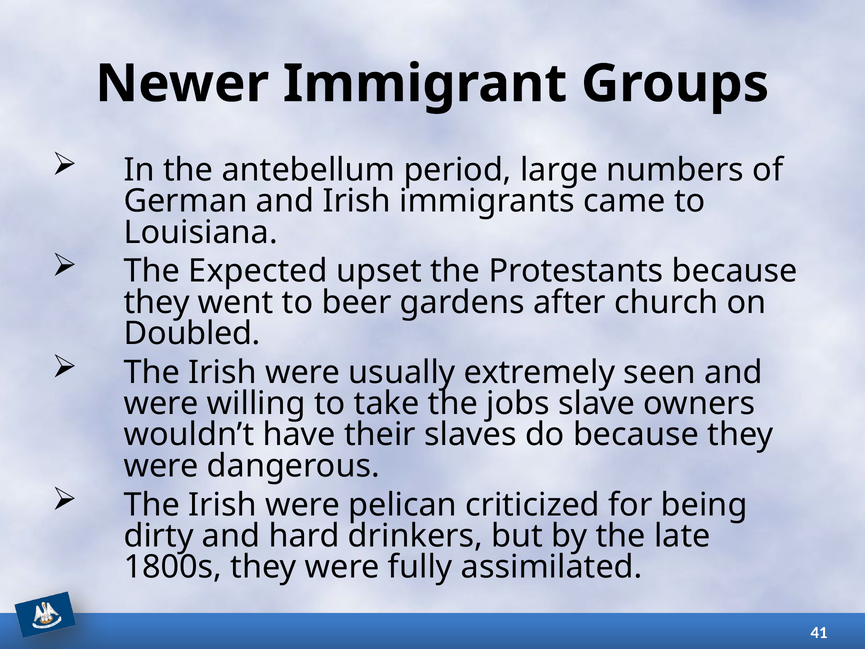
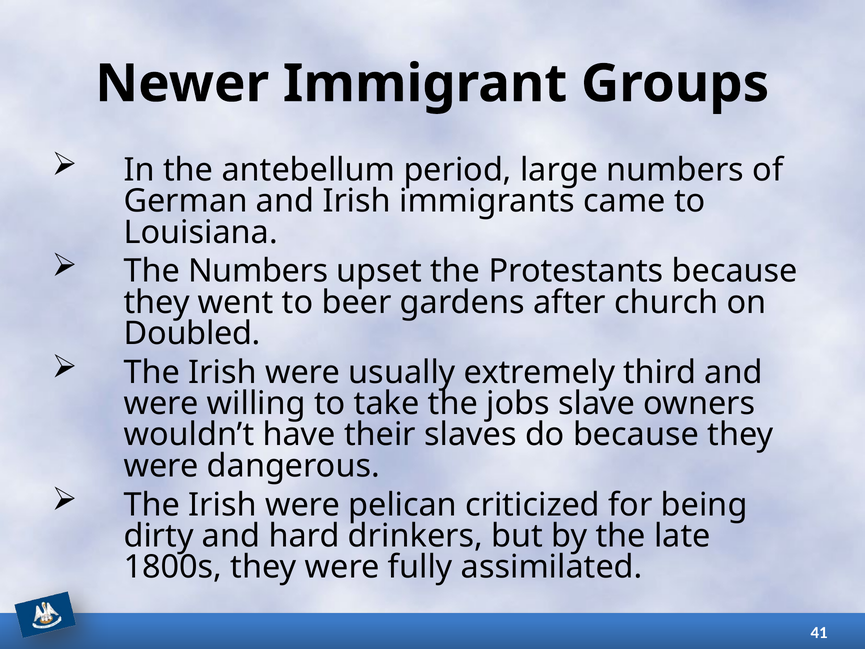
The Expected: Expected -> Numbers
seen: seen -> third
